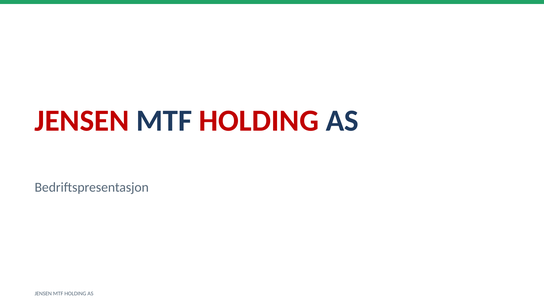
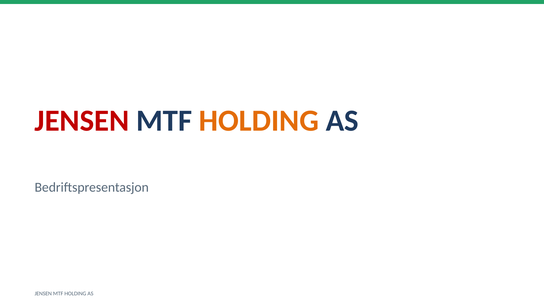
HOLDING at (259, 121) colour: red -> orange
